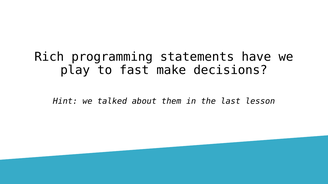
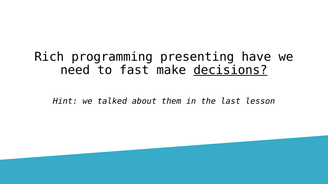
statements: statements -> presenting
play: play -> need
decisions underline: none -> present
